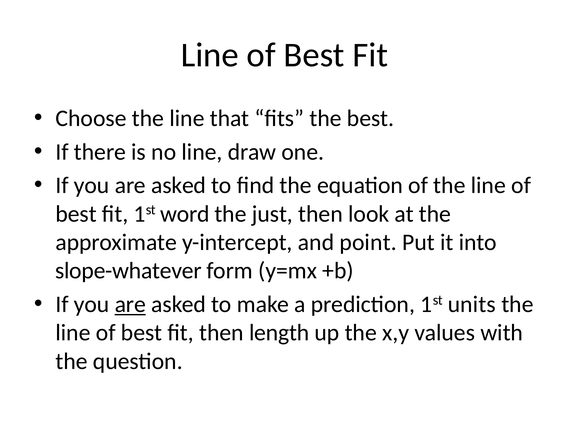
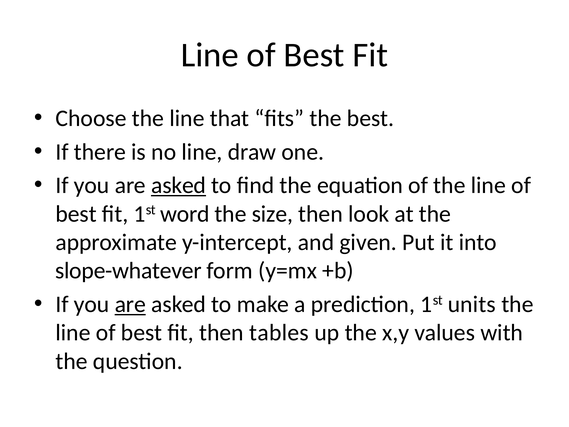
asked at (179, 185) underline: none -> present
just: just -> size
point: point -> given
length: length -> tables
